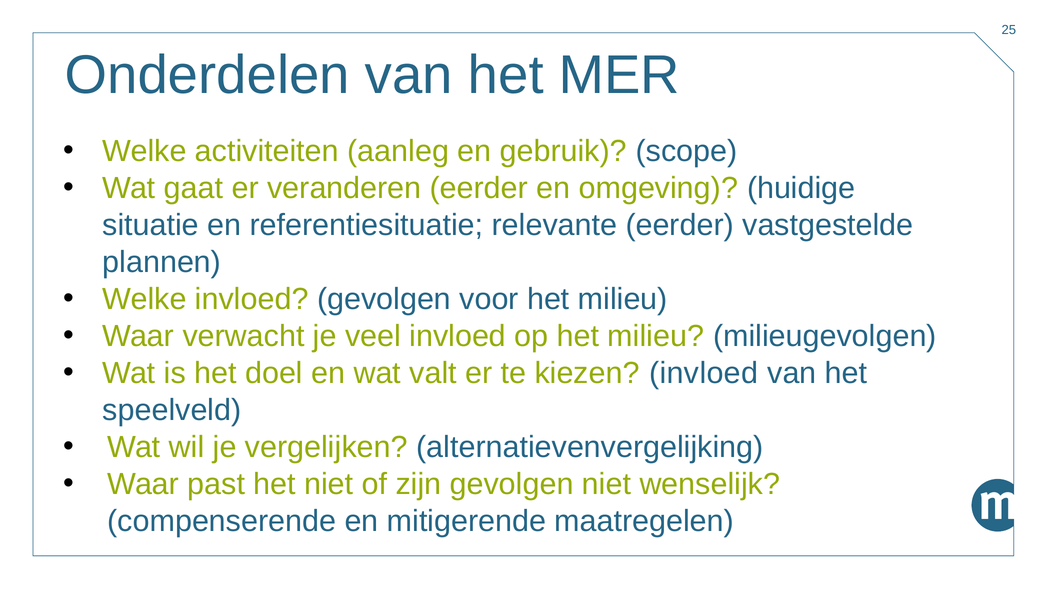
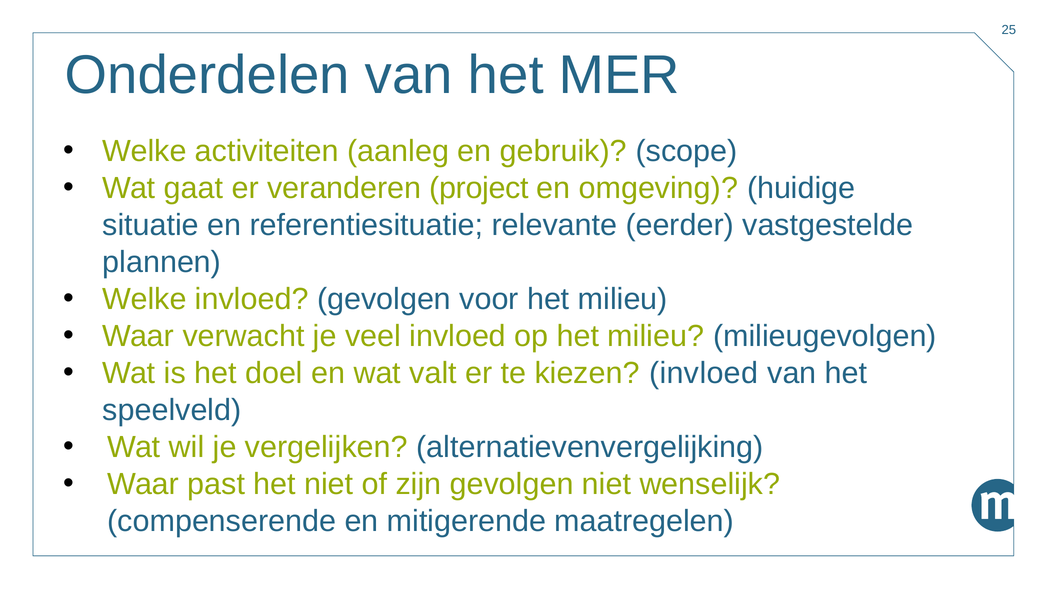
veranderen eerder: eerder -> project
